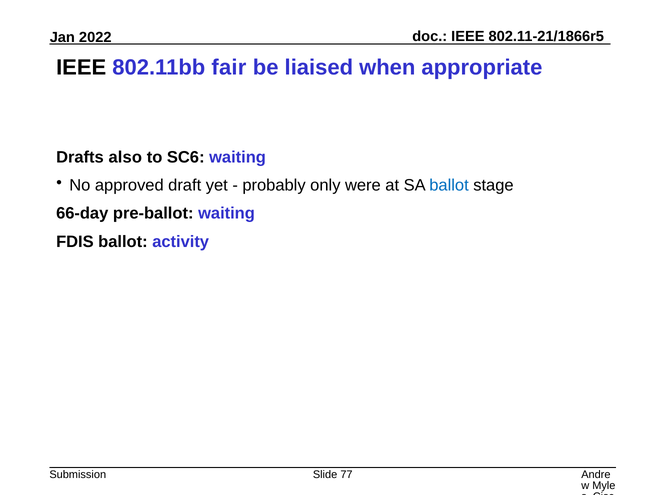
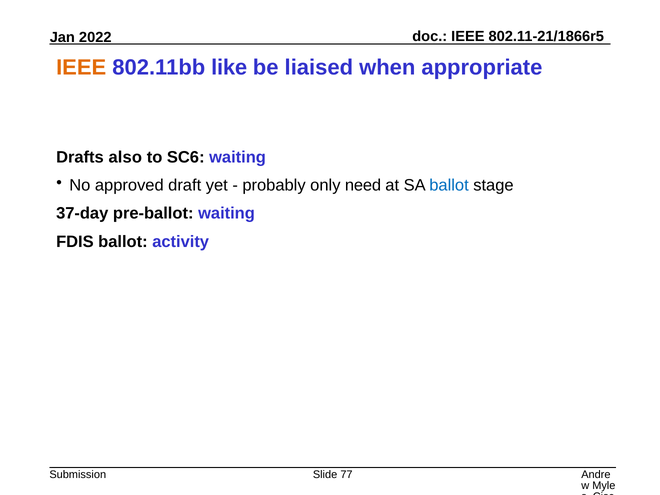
IEEE at (81, 68) colour: black -> orange
fair: fair -> like
were: were -> need
66-day: 66-day -> 37-day
